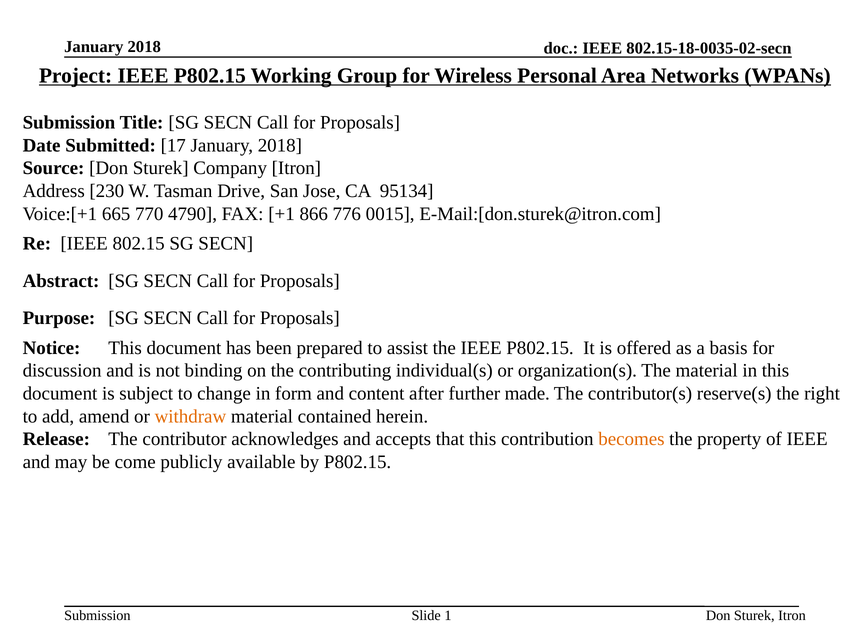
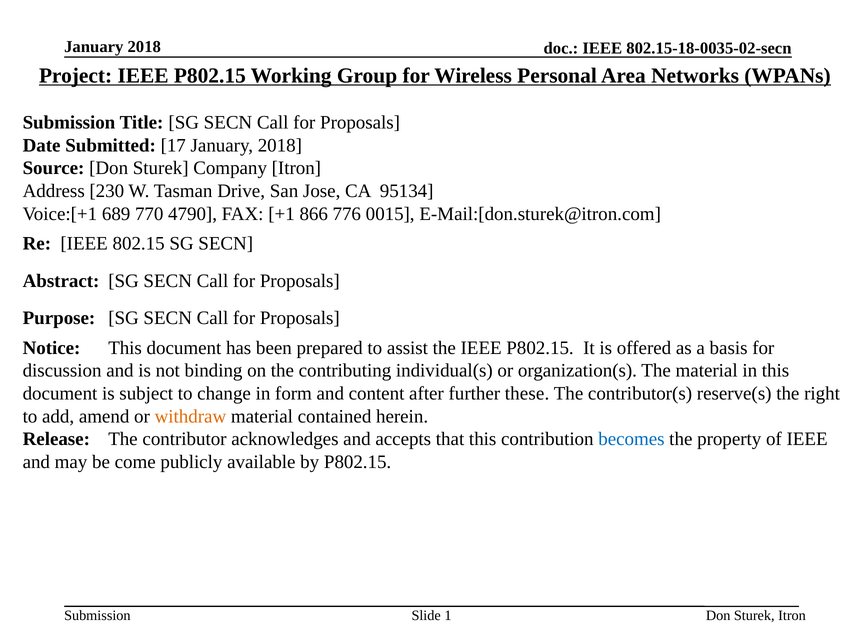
665: 665 -> 689
made: made -> these
becomes colour: orange -> blue
